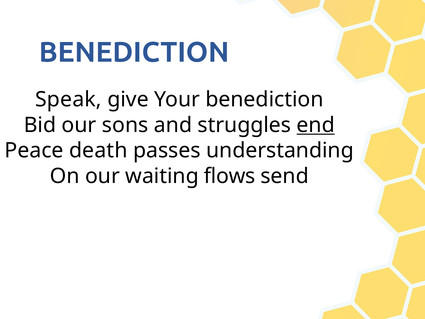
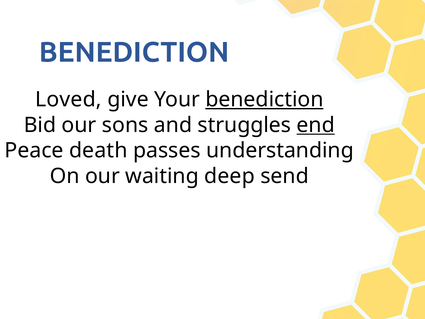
Speak: Speak -> Loved
benediction at (264, 99) underline: none -> present
flows: flows -> deep
